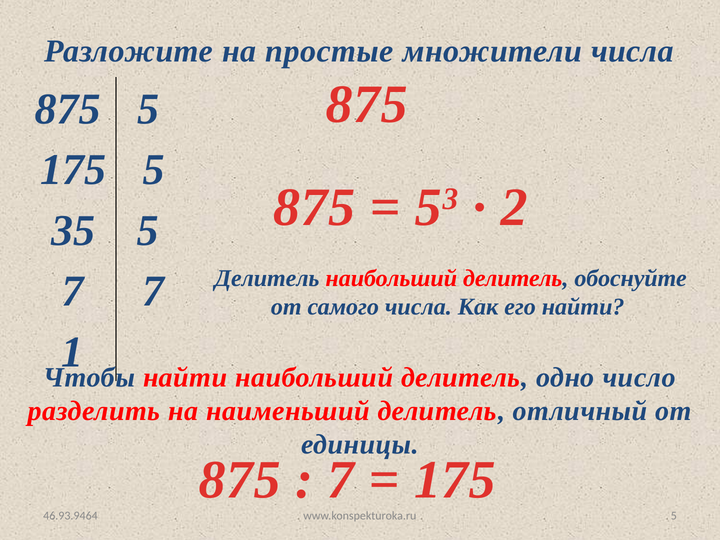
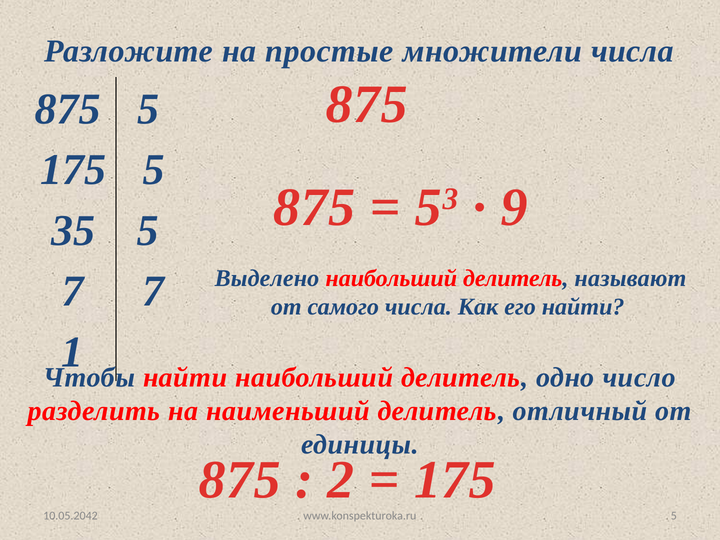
2: 2 -> 9
Делитель at (267, 278): Делитель -> Выделено
обоснуйте: обоснуйте -> называют
7 at (341, 480): 7 -> 2
46.93.9464: 46.93.9464 -> 10.05.2042
